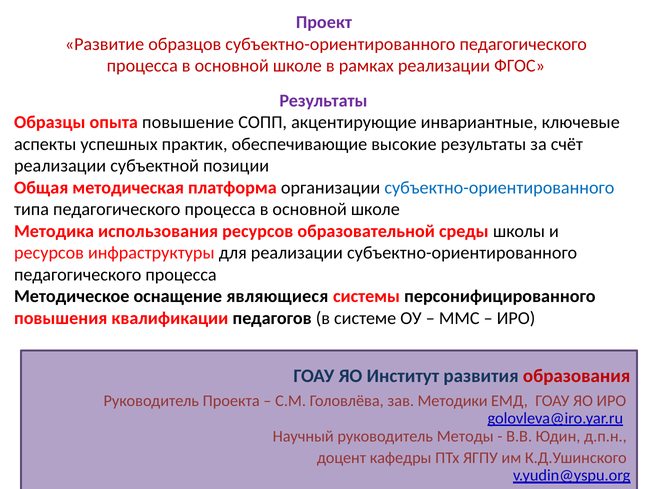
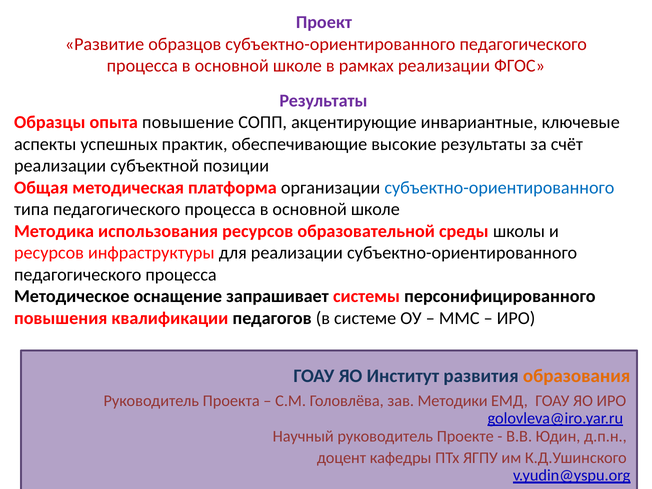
являющиеся: являющиеся -> запрашивает
образования colour: red -> orange
Методы: Методы -> Проекте
